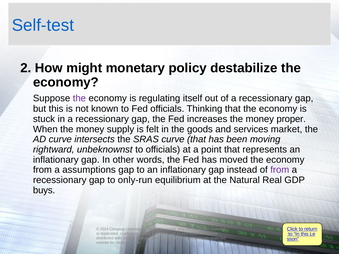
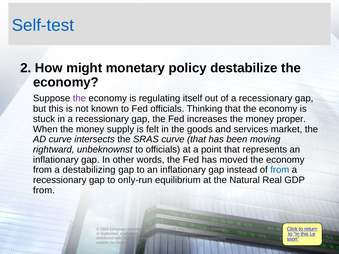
assumptions: assumptions -> destabilizing
from at (280, 170) colour: purple -> blue
buys at (44, 190): buys -> from
